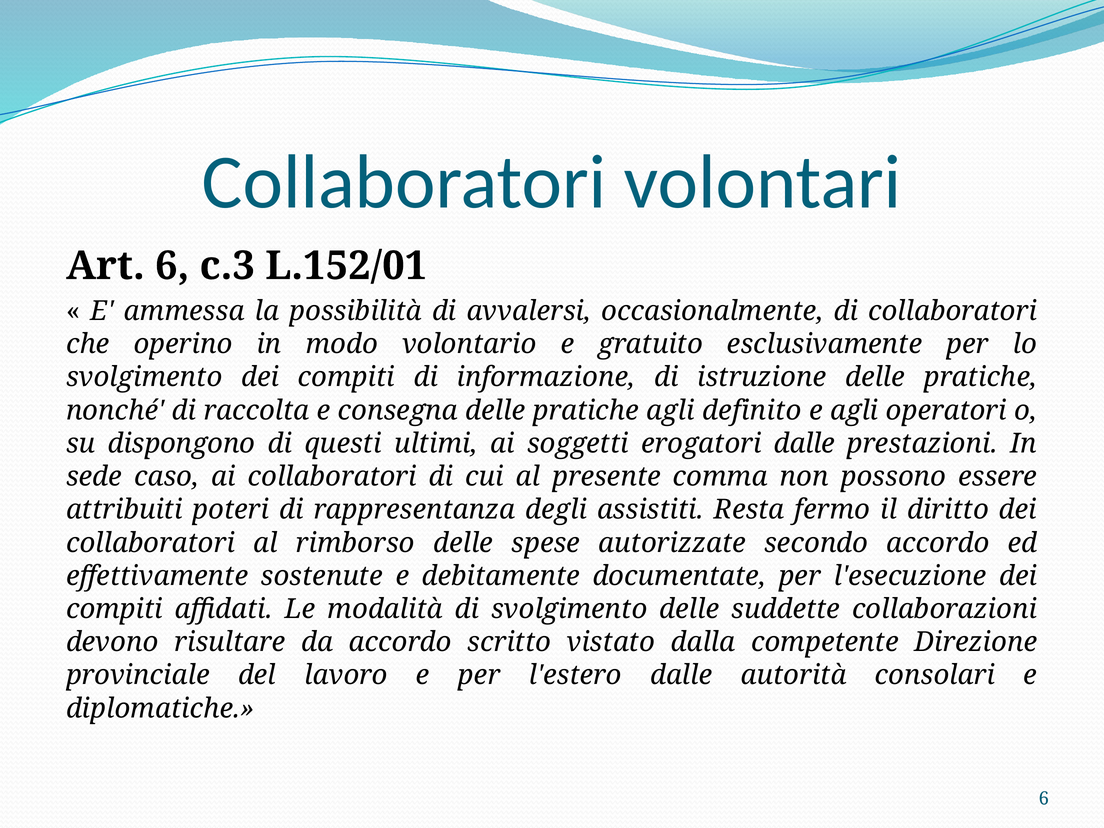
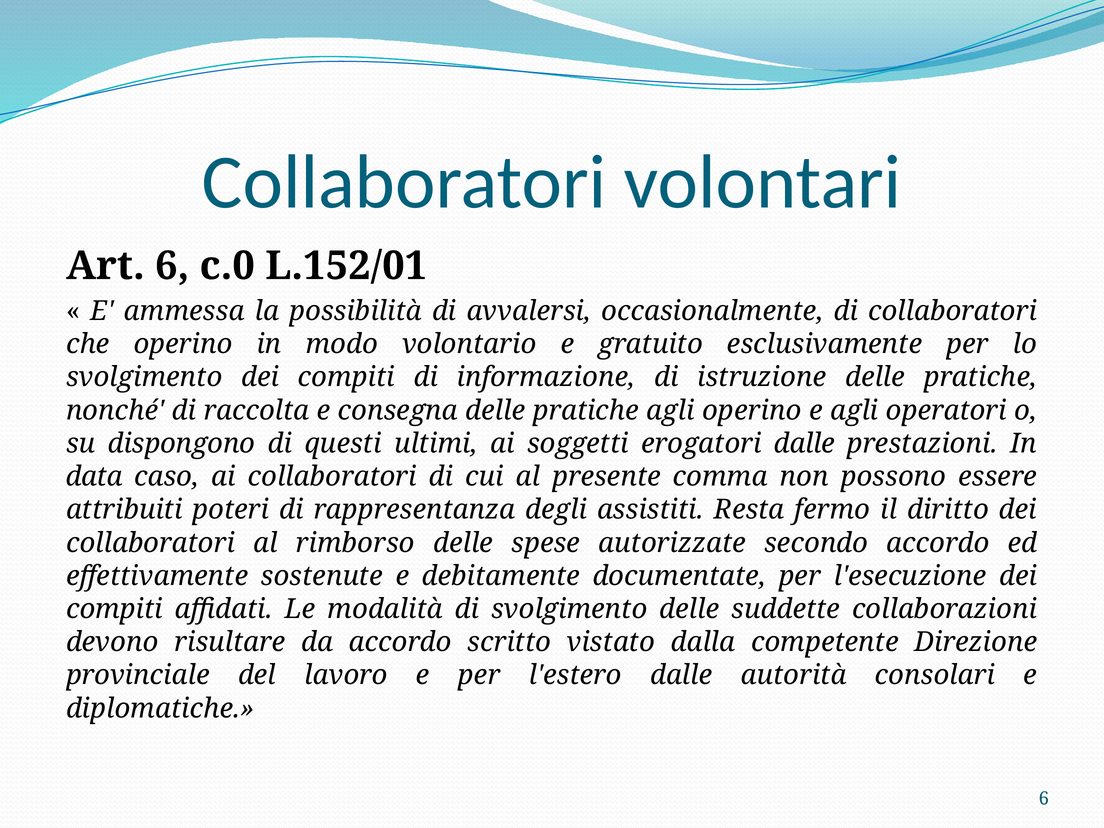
c.3: c.3 -> c.0
agli definito: definito -> operino
sede: sede -> data
